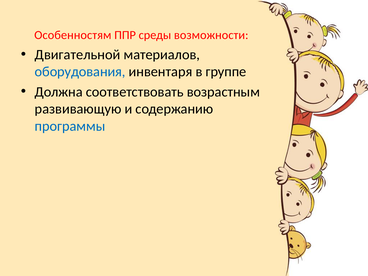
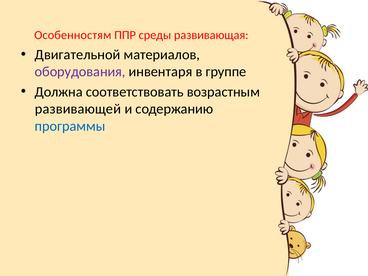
возможности: возможности -> развивающая
оборудования colour: blue -> purple
развивающую: развивающую -> развивающей
